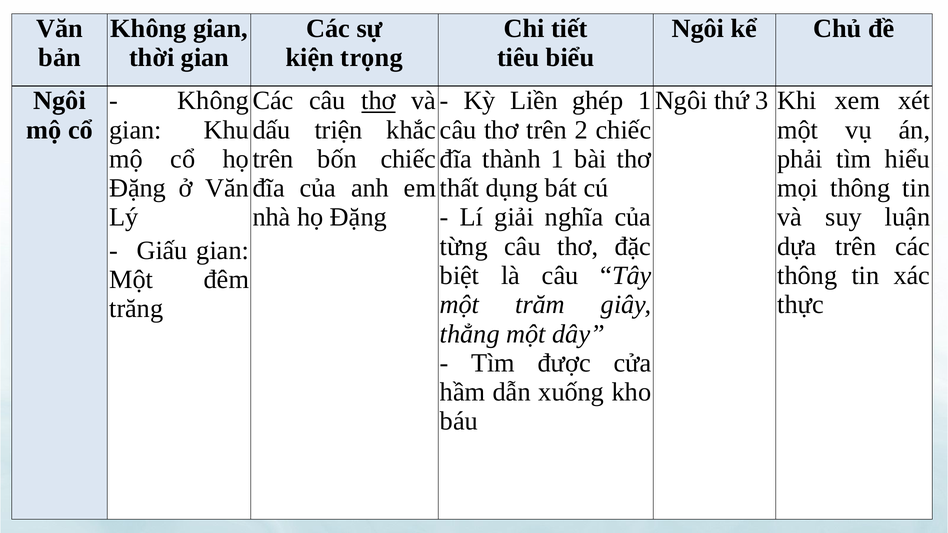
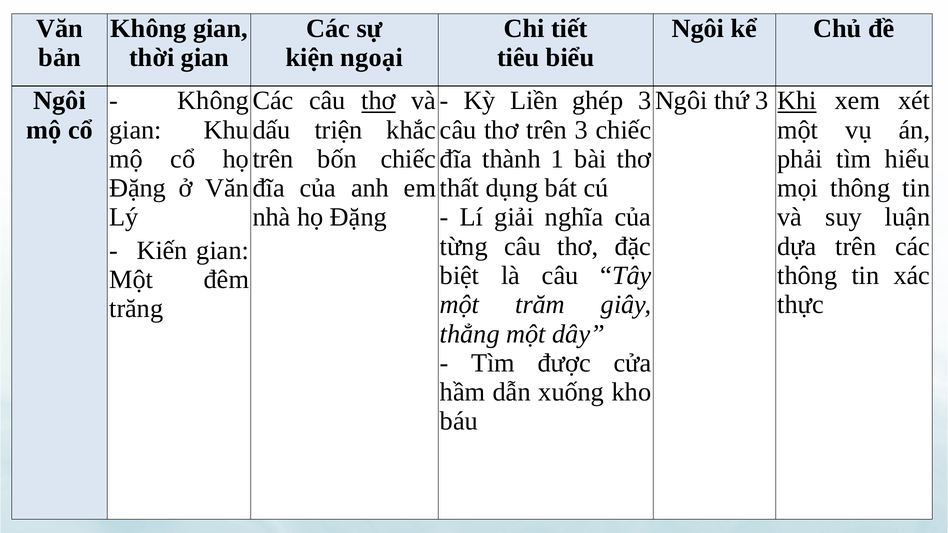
trọng: trọng -> ngoại
ghép 1: 1 -> 3
Khi underline: none -> present
trên 2: 2 -> 3
Giấu: Giấu -> Kiến
